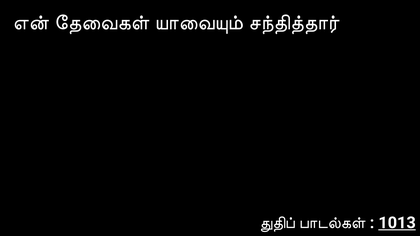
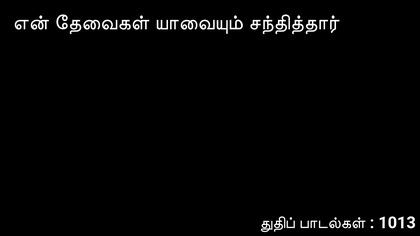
1013 underline: present -> none
